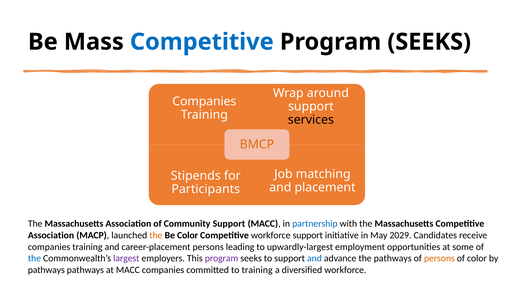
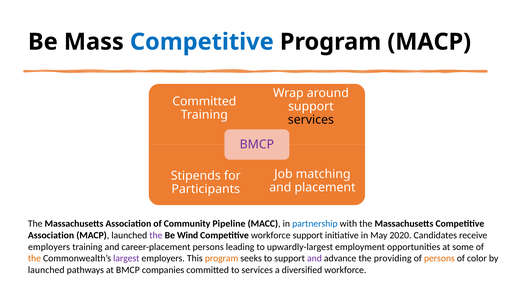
SEEKS at (429, 42): SEEKS -> MACP
Companies at (204, 101): Companies -> Committed
BMCP at (257, 144) colour: orange -> purple
Community Support: Support -> Pipeline
the at (156, 235) colour: orange -> purple
Be Color: Color -> Wind
2029: 2029 -> 2020
companies at (49, 247): companies -> employers
the at (34, 259) colour: blue -> orange
program at (222, 259) colour: purple -> orange
and at (314, 259) colour: blue -> purple
the pathways: pathways -> providing
pathways at (46, 270): pathways -> launched
at MACC: MACC -> BMCP
to training: training -> services
